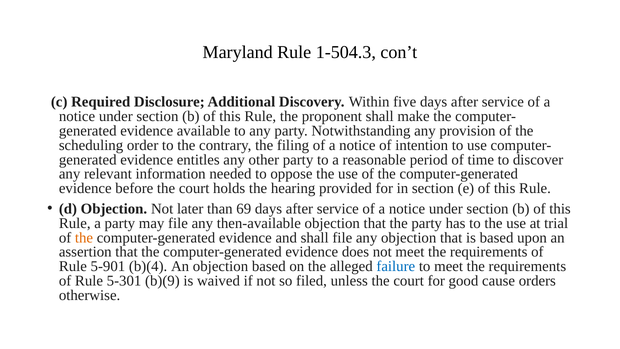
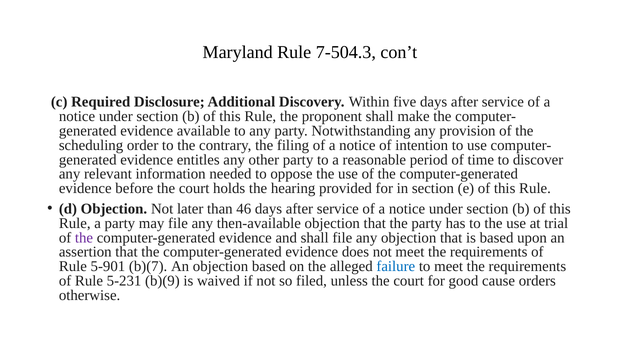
1-504.3: 1-504.3 -> 7-504.3
69: 69 -> 46
the at (84, 237) colour: orange -> purple
b)(4: b)(4 -> b)(7
5-301: 5-301 -> 5-231
